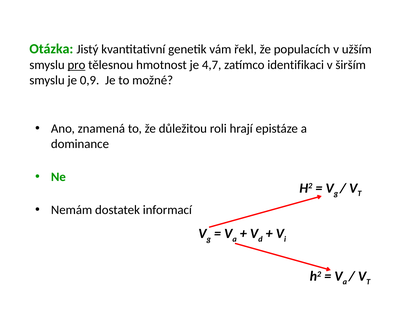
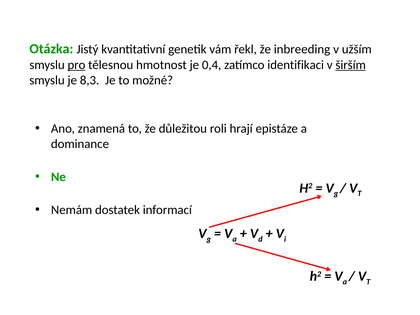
populacích: populacích -> inbreeding
4,7: 4,7 -> 0,4
širším underline: none -> present
0,9: 0,9 -> 8,3
